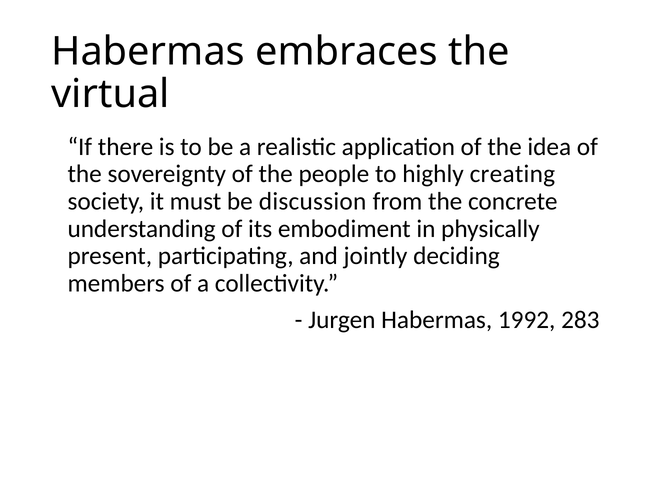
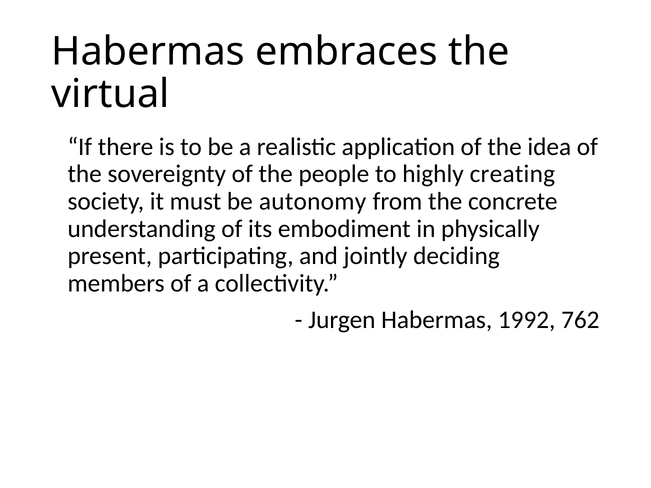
discussion: discussion -> autonomy
283: 283 -> 762
